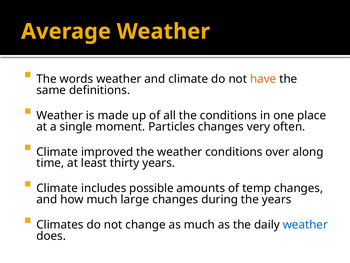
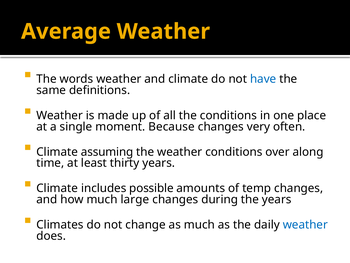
have colour: orange -> blue
Particles: Particles -> Because
improved: improved -> assuming
